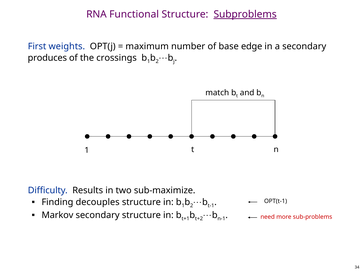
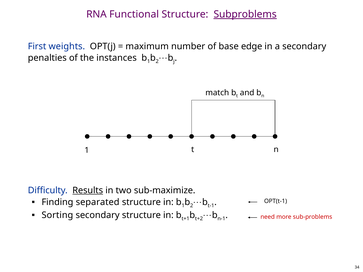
produces: produces -> penalties
crossings: crossings -> instances
Results underline: none -> present
decouples: decouples -> separated
Markov: Markov -> Sorting
